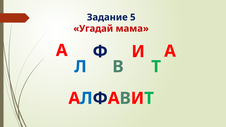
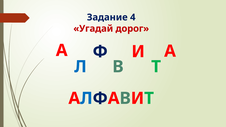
5: 5 -> 4
мама: мама -> дорог
